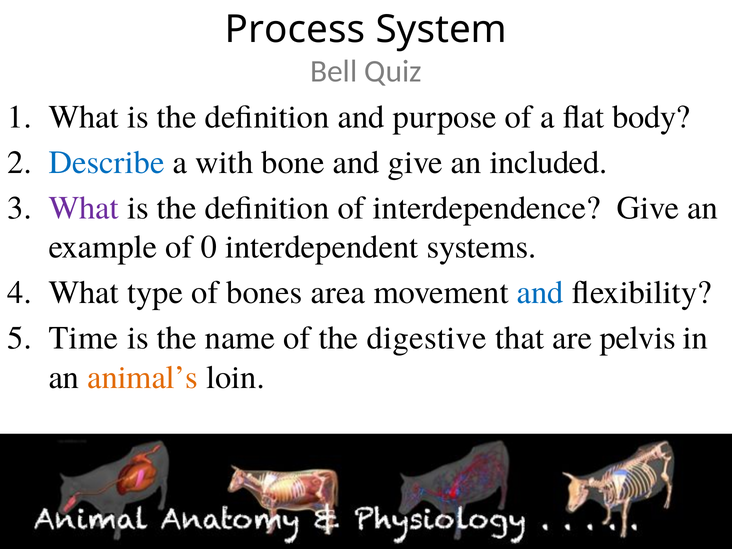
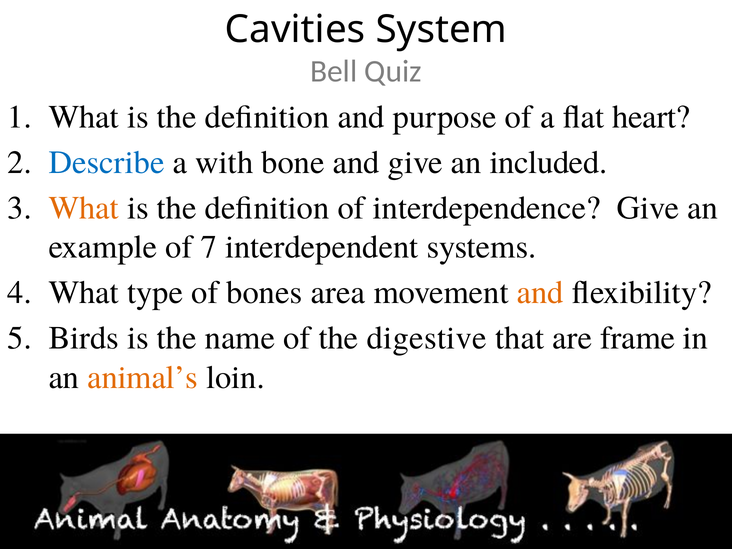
Process: Process -> Cavities
body: body -> heart
What at (84, 208) colour: purple -> orange
0: 0 -> 7
and at (540, 293) colour: blue -> orange
Time: Time -> Birds
pelvis: pelvis -> frame
